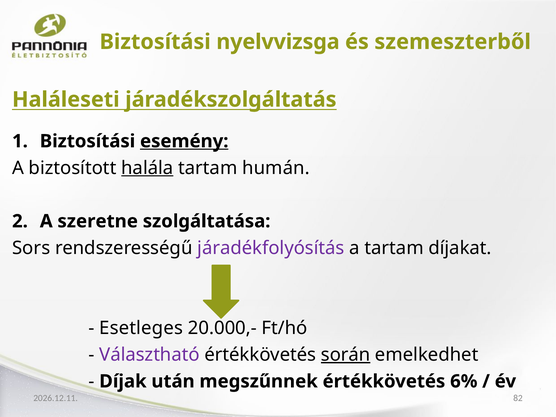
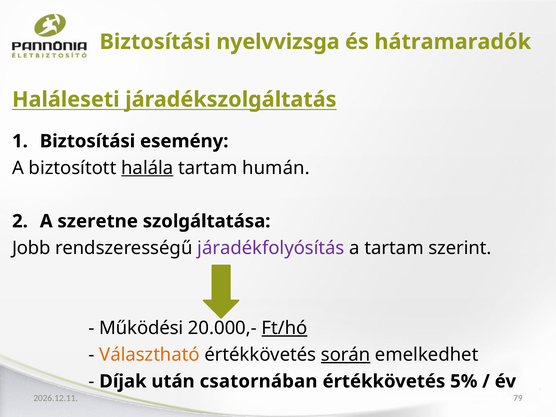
szemeszterből: szemeszterből -> hátramaradók
esemény underline: present -> none
Sors: Sors -> Jobb
díjakat: díjakat -> szerint
Esetleges: Esetleges -> Működési
Ft/hó underline: none -> present
Választható colour: purple -> orange
megszűnnek: megszűnnek -> csatornában
6%: 6% -> 5%
82: 82 -> 79
